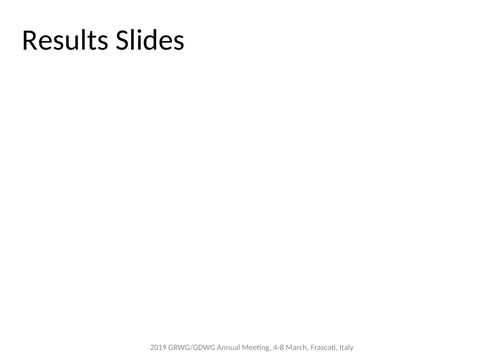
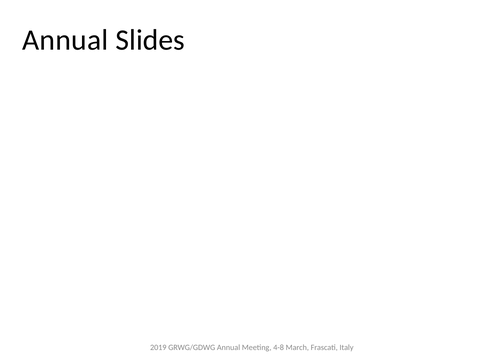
Results at (65, 40): Results -> Annual
